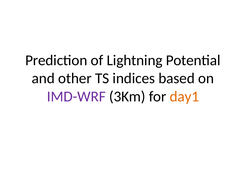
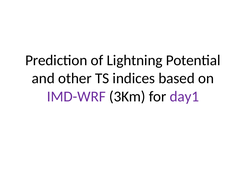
day1 colour: orange -> purple
